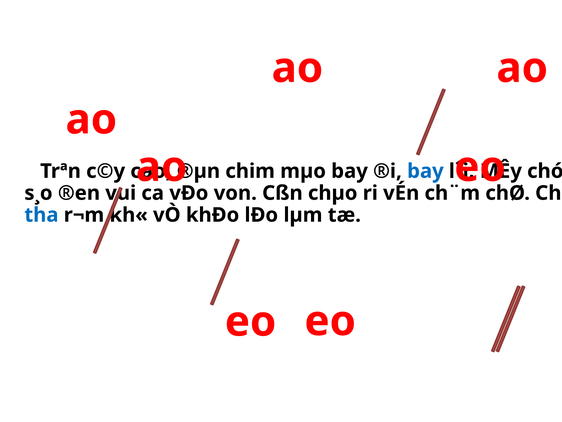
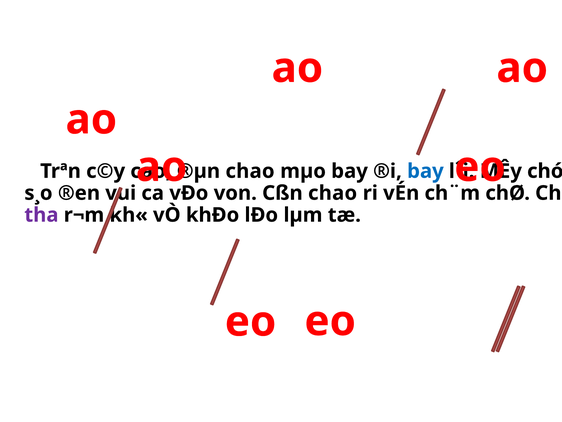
®µn chim: chim -> chao
Cßn chµo: chµo -> chao
tha colour: blue -> purple
